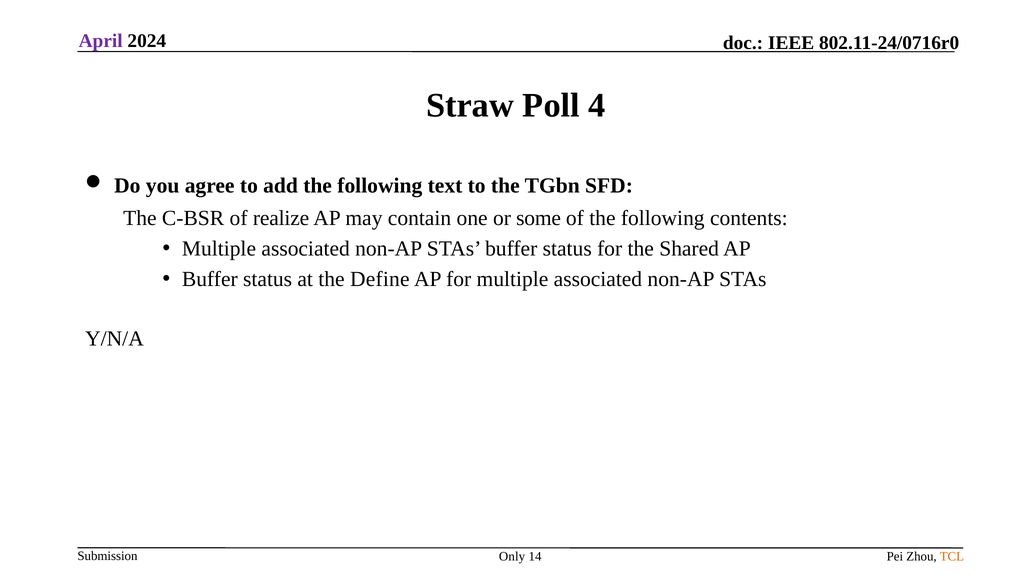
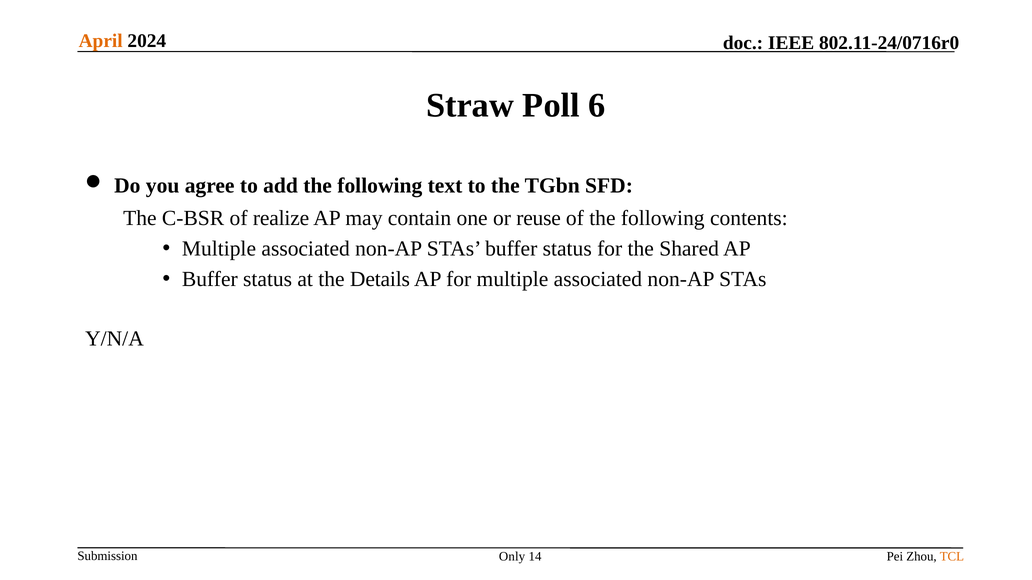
April colour: purple -> orange
4: 4 -> 6
some: some -> reuse
Define: Define -> Details
